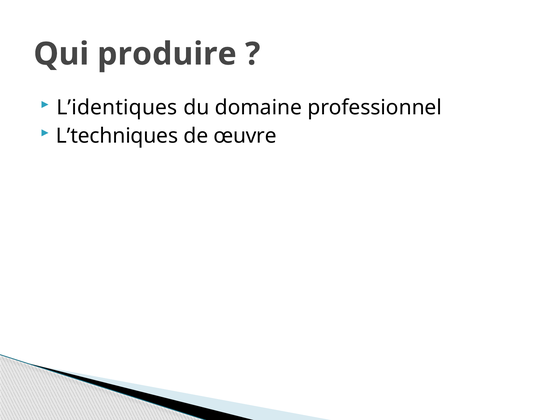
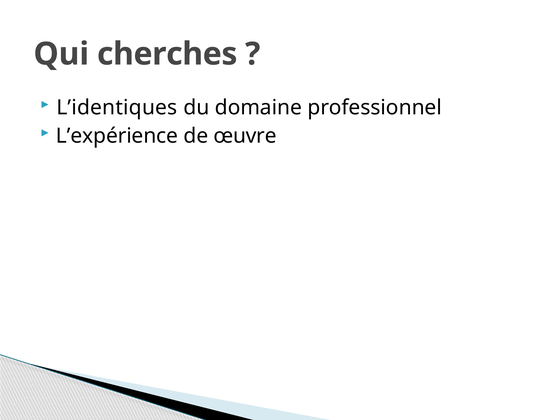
produire: produire -> cherches
L’techniques: L’techniques -> L’expérience
